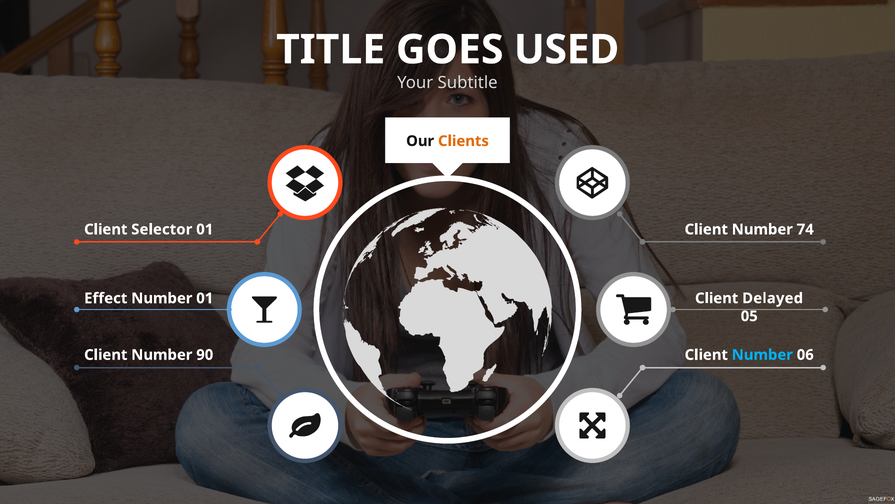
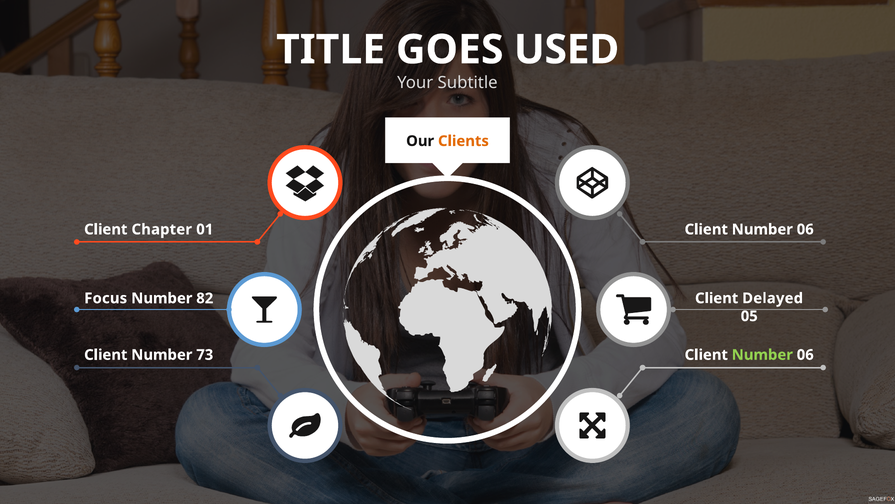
Selector: Selector -> Chapter
74 at (805, 229): 74 -> 06
Effect: Effect -> Focus
Number 01: 01 -> 82
90: 90 -> 73
Number at (762, 355) colour: light blue -> light green
